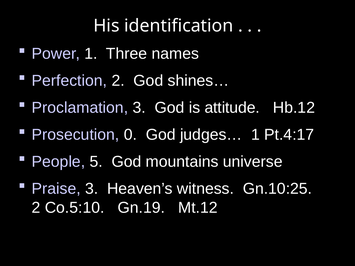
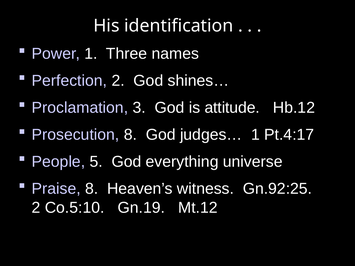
Prosecution 0: 0 -> 8
mountains: mountains -> everything
Praise 3: 3 -> 8
Gn.10:25: Gn.10:25 -> Gn.92:25
